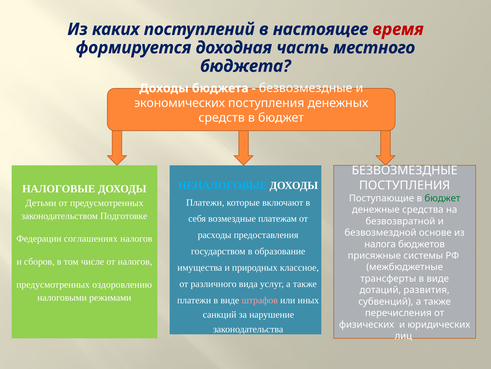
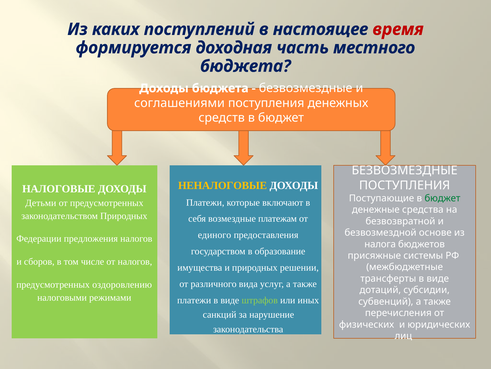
экономических: экономических -> соглашениями
НЕНАЛОГОВЫЕ colour: light blue -> yellow
законодательством Подготовке: Подготовке -> Природных
расходы: расходы -> единого
соглашениях: соглашениях -> предложения
классное: классное -> решении
развития: развития -> субсидии
штрафов colour: pink -> light green
